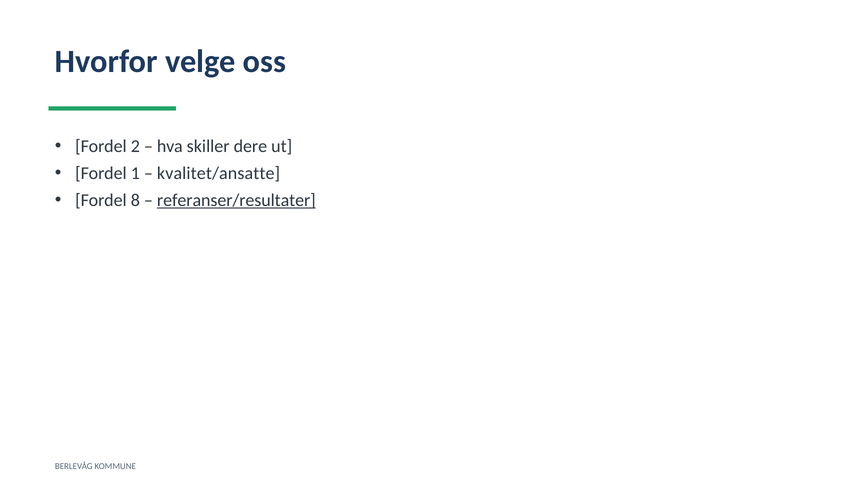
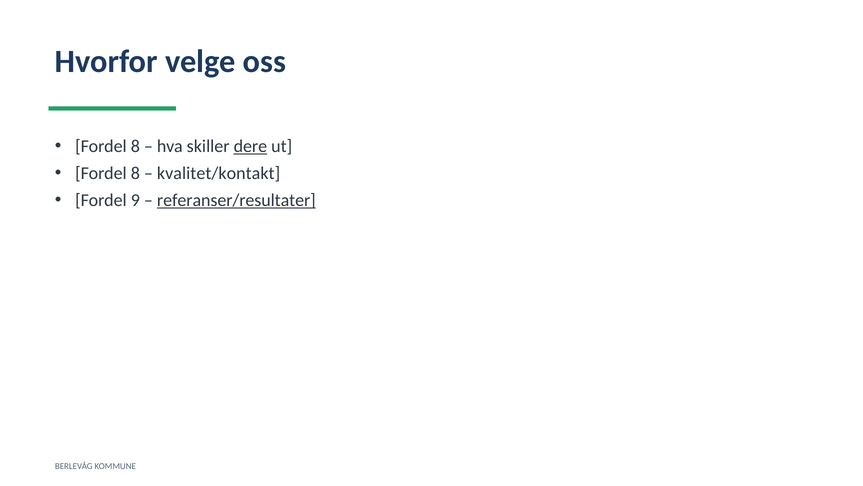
2 at (135, 146): 2 -> 8
dere underline: none -> present
1 at (135, 173): 1 -> 8
kvalitet/ansatte: kvalitet/ansatte -> kvalitet/kontakt
8: 8 -> 9
